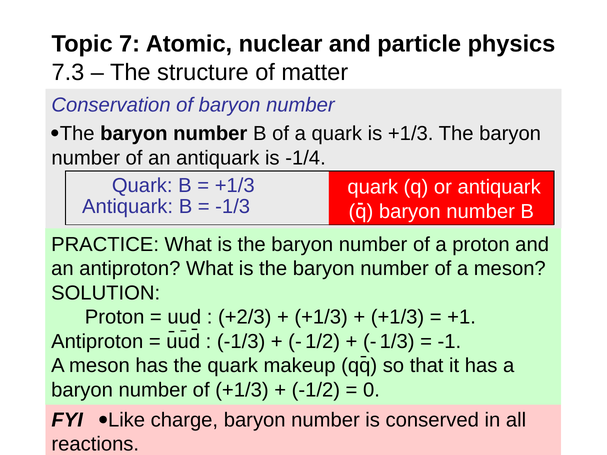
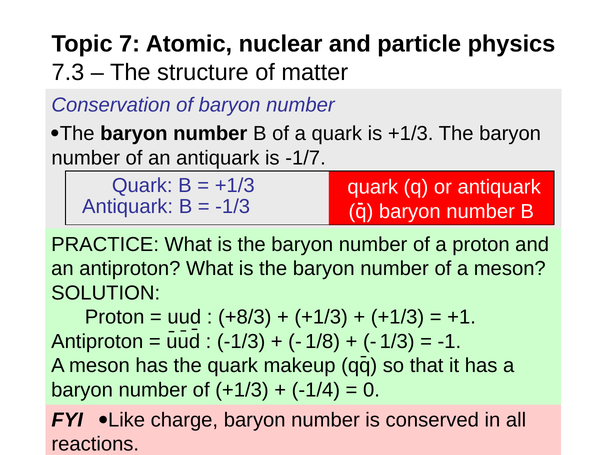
-1/4: -1/4 -> -1/7
+2/3: +2/3 -> +8/3
1/2: 1/2 -> 1/8
-1/2: -1/2 -> -1/4
